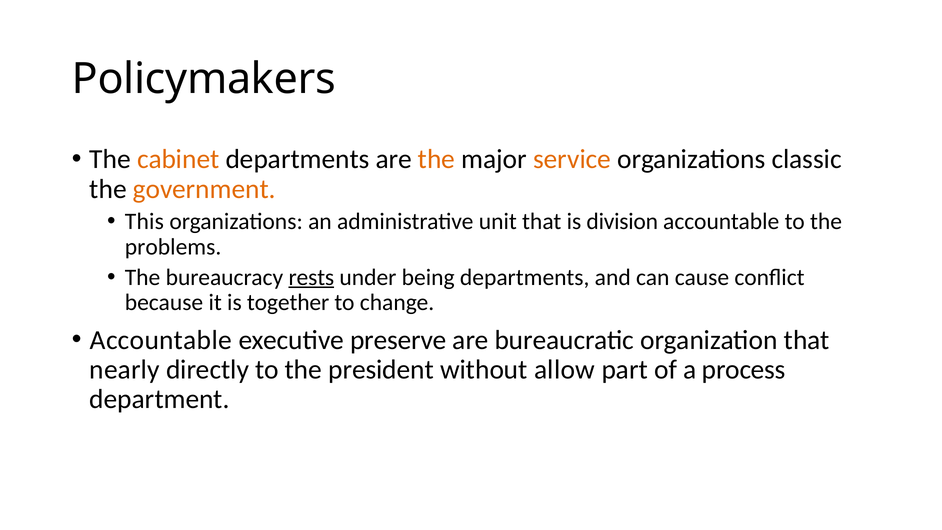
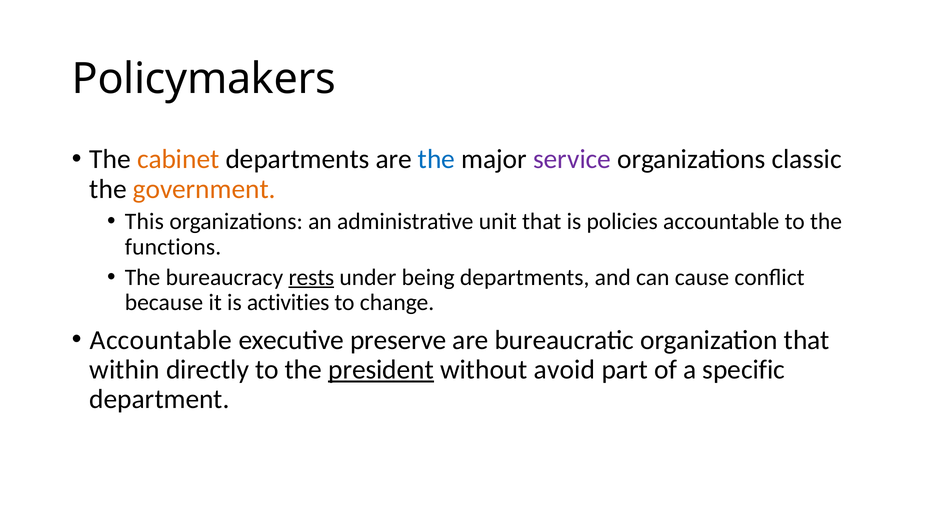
the at (436, 159) colour: orange -> blue
service colour: orange -> purple
division: division -> policies
problems: problems -> functions
together: together -> activities
nearly: nearly -> within
president underline: none -> present
allow: allow -> avoid
process: process -> specific
